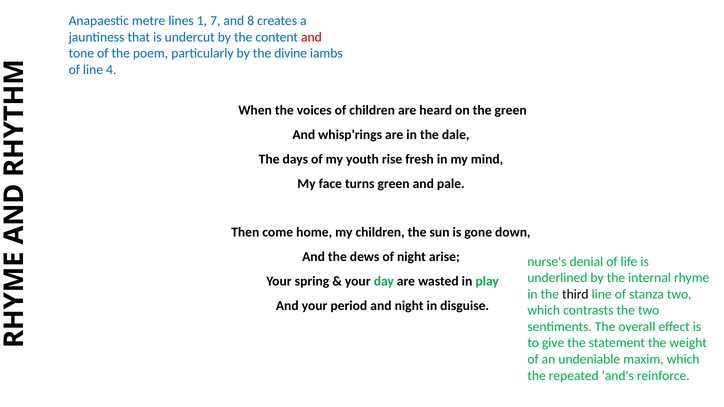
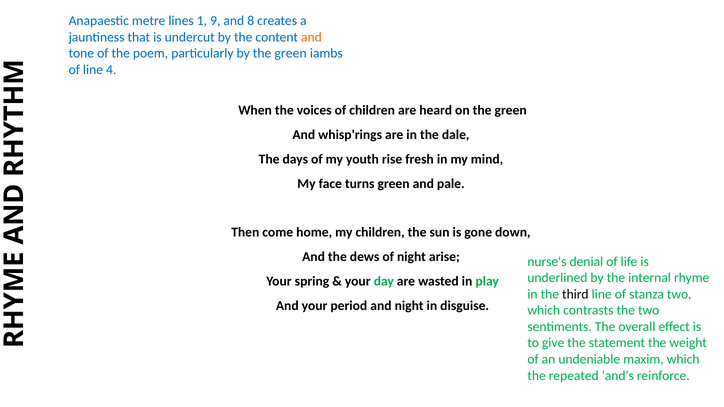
7: 7 -> 9
and at (311, 37) colour: red -> orange
by the divine: divine -> green
